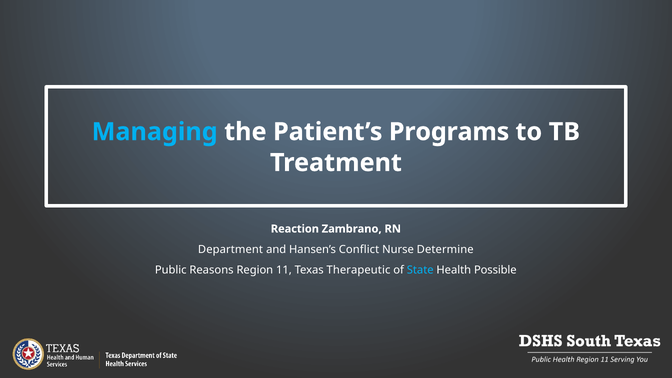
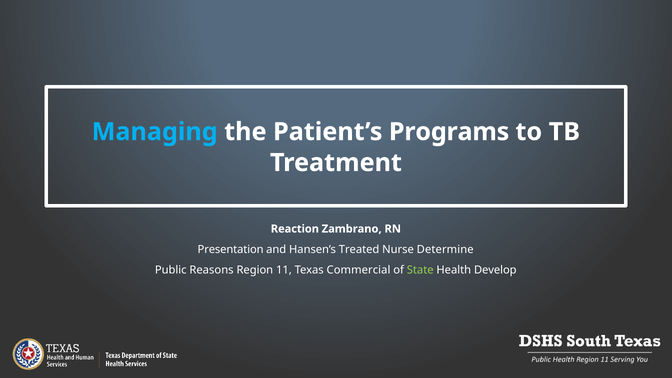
Department: Department -> Presentation
Conflict: Conflict -> Treated
Therapeutic: Therapeutic -> Commercial
State colour: light blue -> light green
Possible: Possible -> Develop
